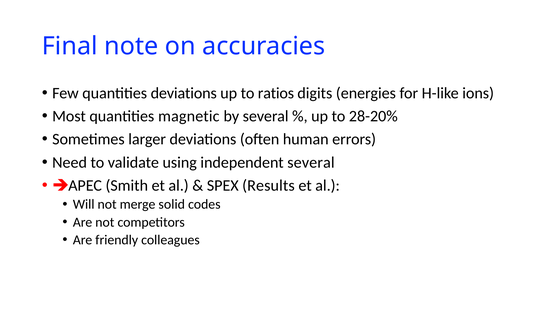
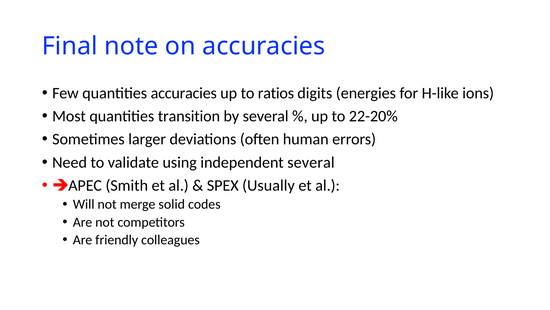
quantities deviations: deviations -> accuracies
magnetic: magnetic -> transition
28-20%: 28-20% -> 22-20%
Results: Results -> Usually
